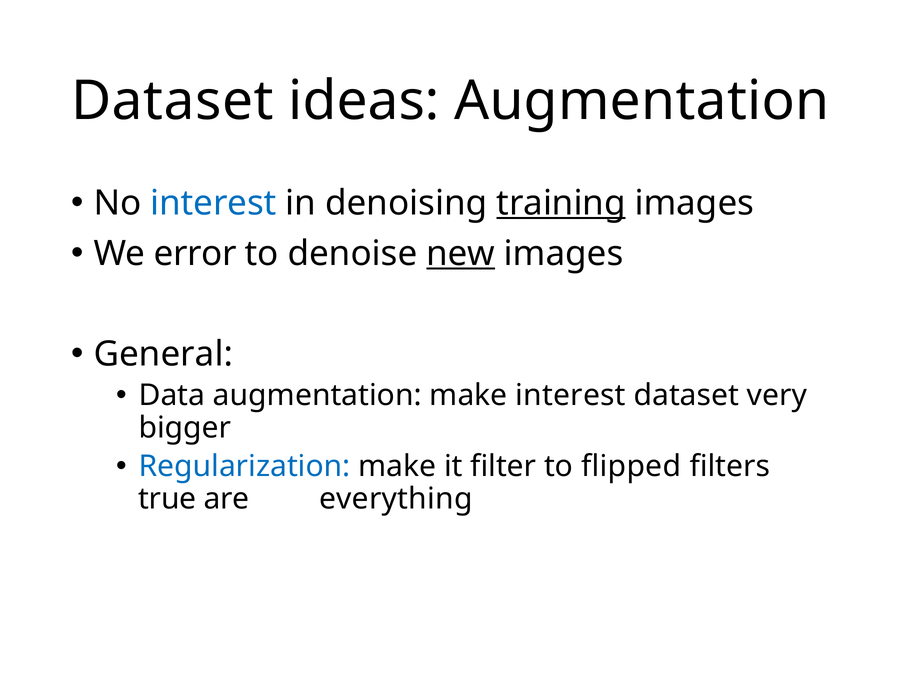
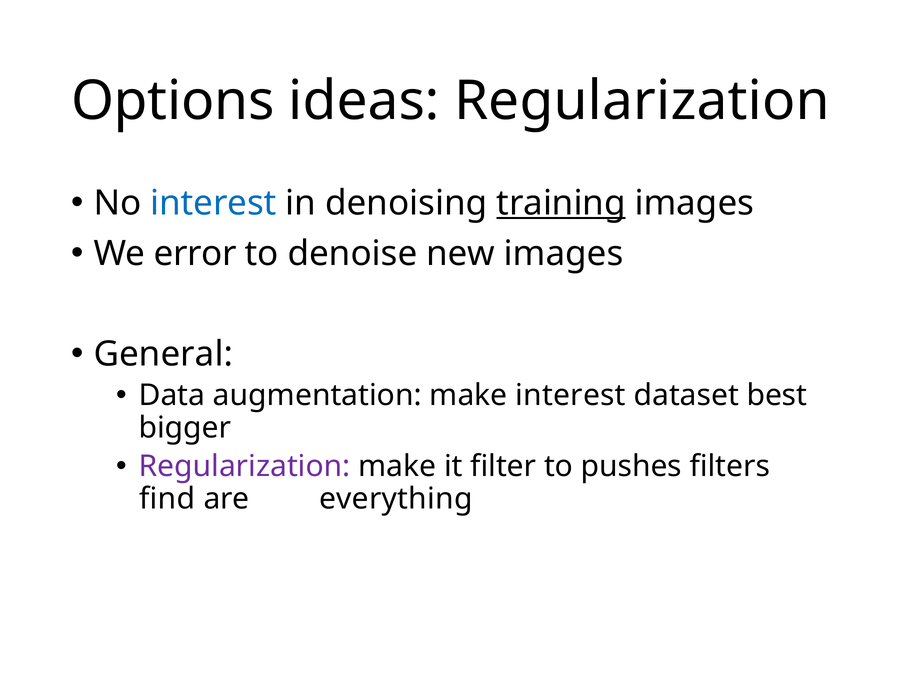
Dataset at (172, 101): Dataset -> Options
ideas Augmentation: Augmentation -> Regularization
new underline: present -> none
very: very -> best
Regularization at (245, 467) colour: blue -> purple
flipped: flipped -> pushes
true: true -> find
